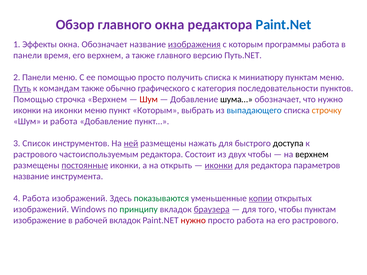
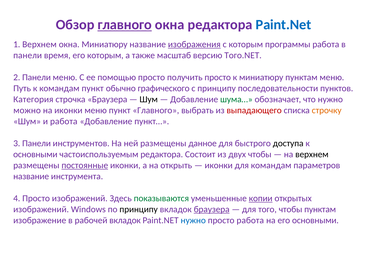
главного at (125, 25) underline: none -> present
1 Эффекты: Эффекты -> Верхнем
окна Обозначает: Обозначает -> Миниатюру
его верхнем: верхнем -> которым
также главного: главного -> масштаб
Путь.NET: Путь.NET -> Того.NET
получить списка: списка -> просто
Путь underline: present -> none
командам также: также -> пункт
с категория: категория -> принципу
Помощью at (33, 99): Помощью -> Категория
строчка Верхнем: Верхнем -> Браузера
Шум at (149, 99) colour: red -> black
шума… colour: black -> green
иконки at (27, 110): иконки -> можно
пункт Которым: Которым -> Главного
выпадающего colour: blue -> red
3 Список: Список -> Панели
ней underline: present -> none
нажать: нажать -> данное
растрового at (35, 155): растрового -> основными
иконки at (219, 166) underline: present -> none
для редактора: редактора -> командам
4 Работа: Работа -> Просто
принципу at (139, 210) colour: green -> black
нужно at (193, 221) colour: red -> blue
его растрового: растрового -> основными
